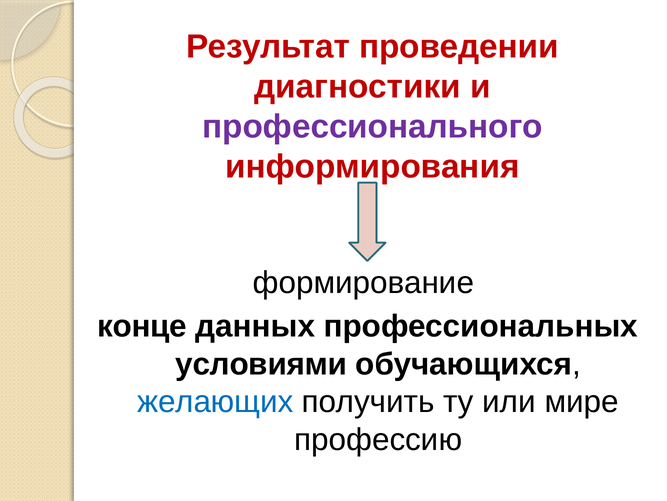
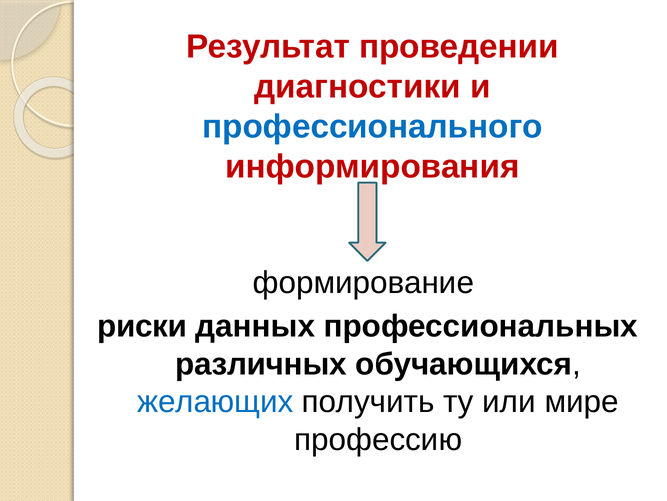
профессионального colour: purple -> blue
конце: конце -> риски
условиями: условиями -> различных
